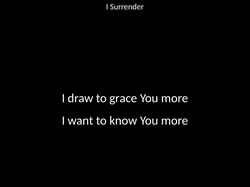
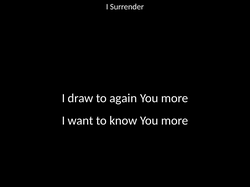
grace: grace -> again
